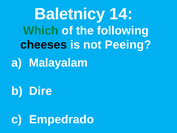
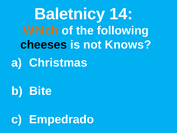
Which colour: green -> orange
Peeing: Peeing -> Knows
Malayalam: Malayalam -> Christmas
Dire: Dire -> Bite
